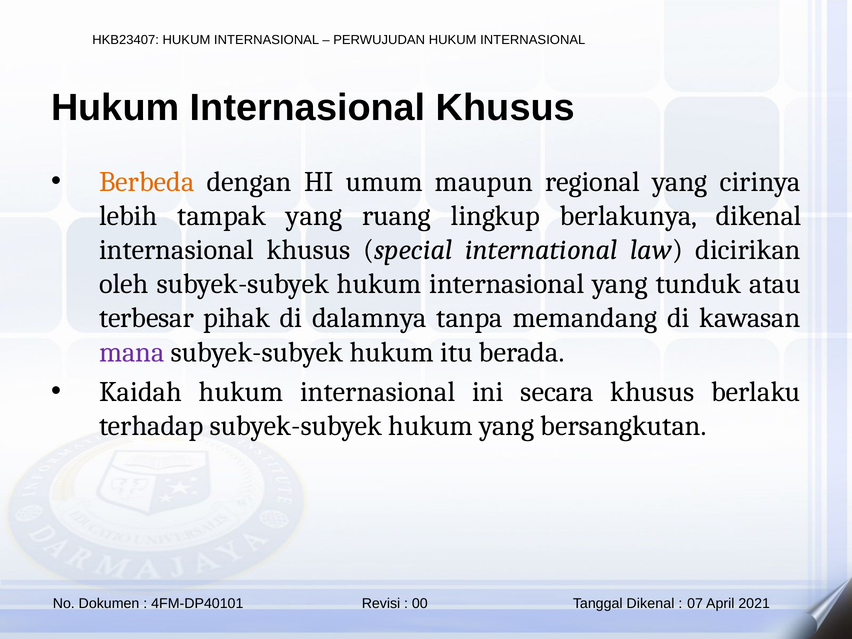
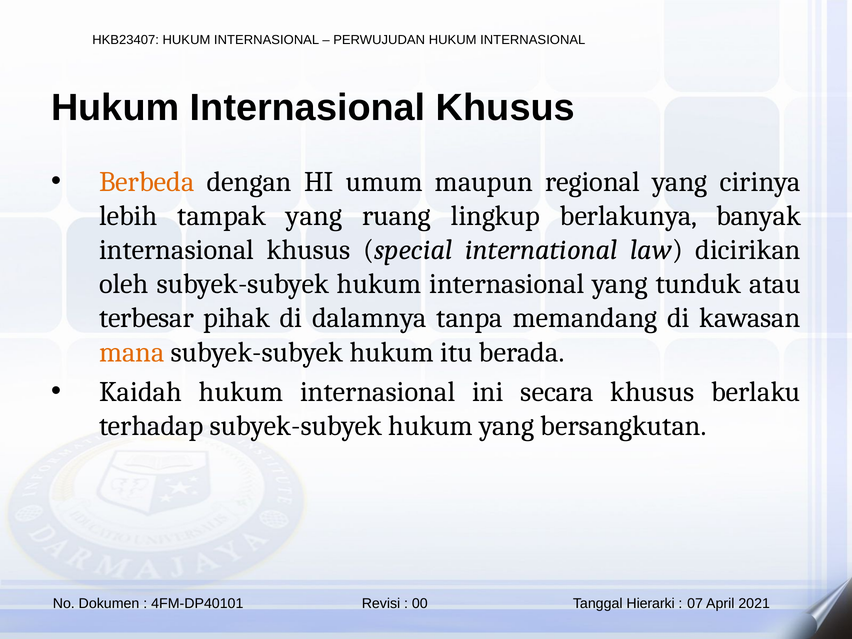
berlakunya dikenal: dikenal -> banyak
mana colour: purple -> orange
Dikenal at (650, 603): Dikenal -> Hierarki
